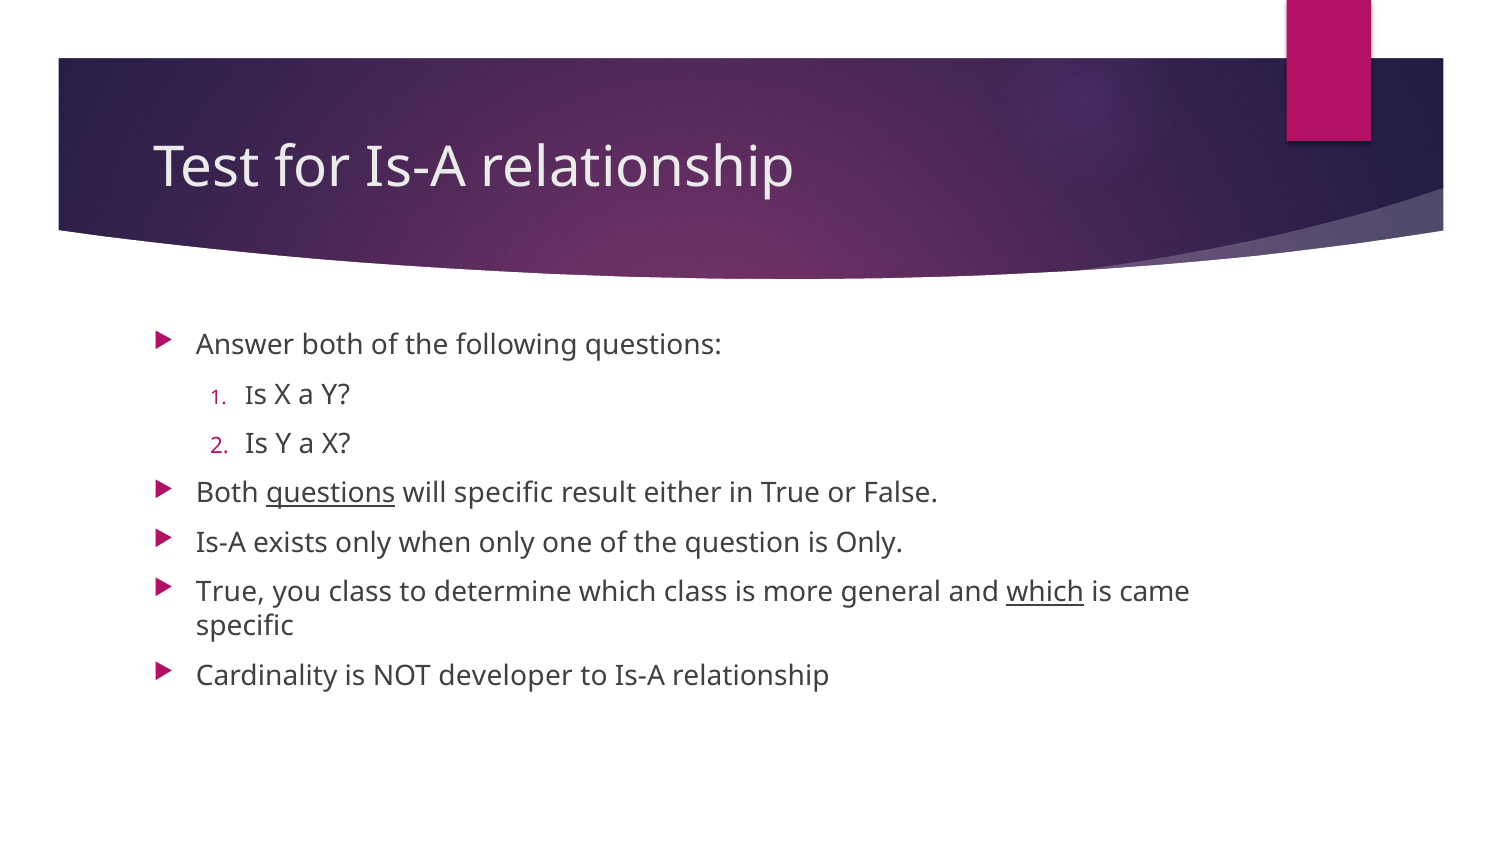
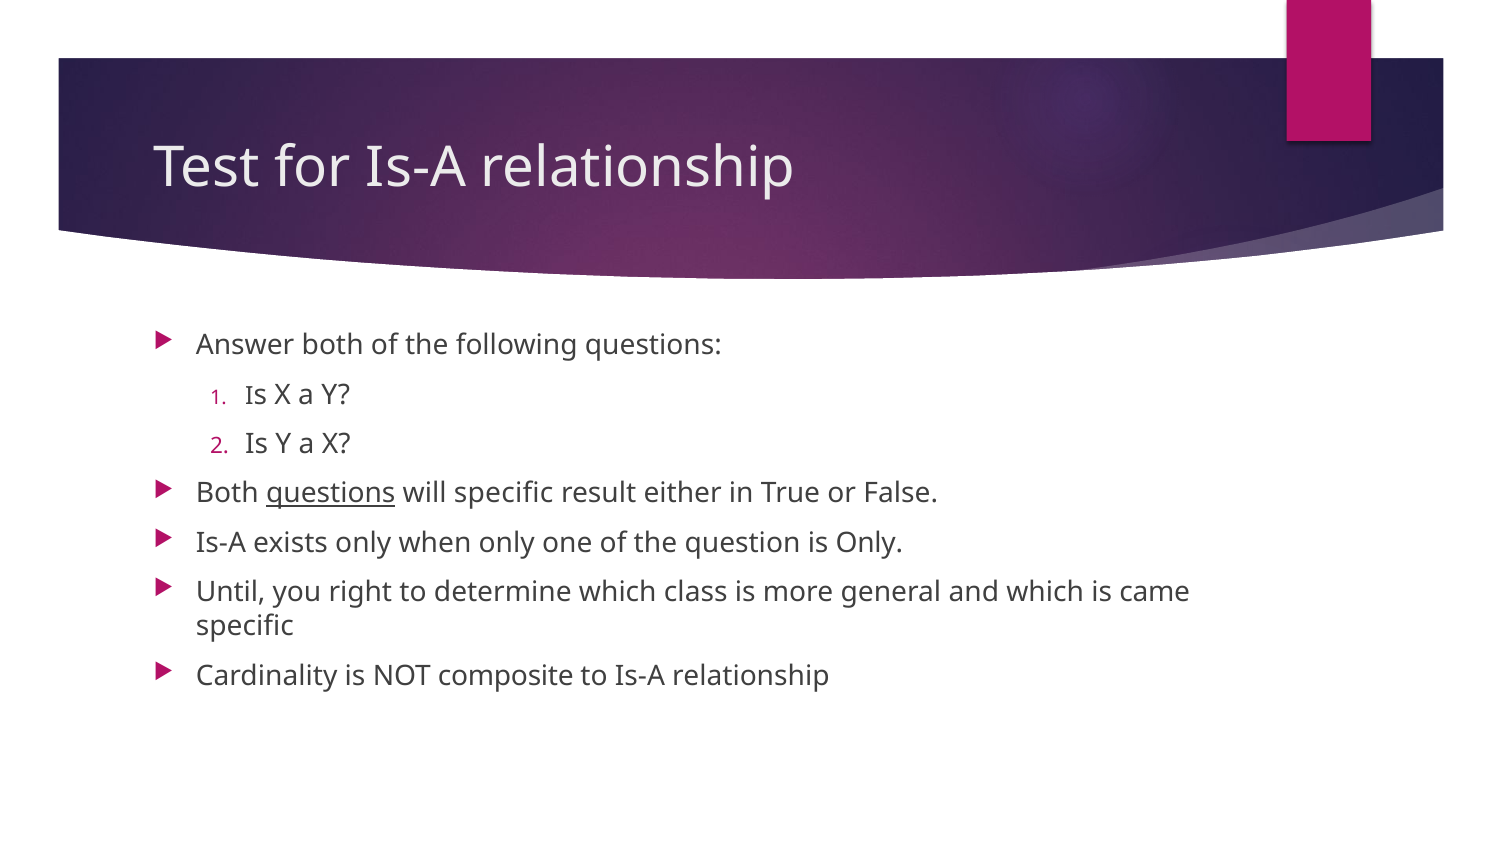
True at (230, 593): True -> Until
you class: class -> right
which at (1045, 593) underline: present -> none
developer: developer -> composite
